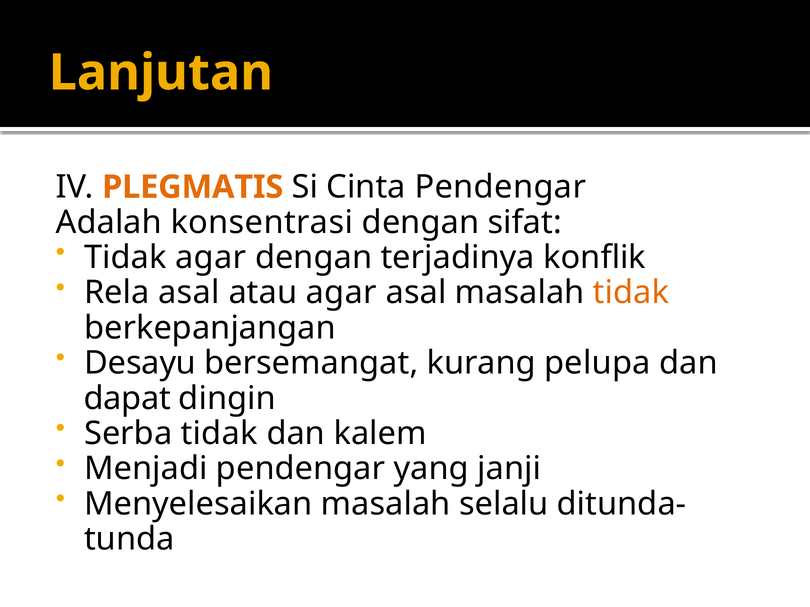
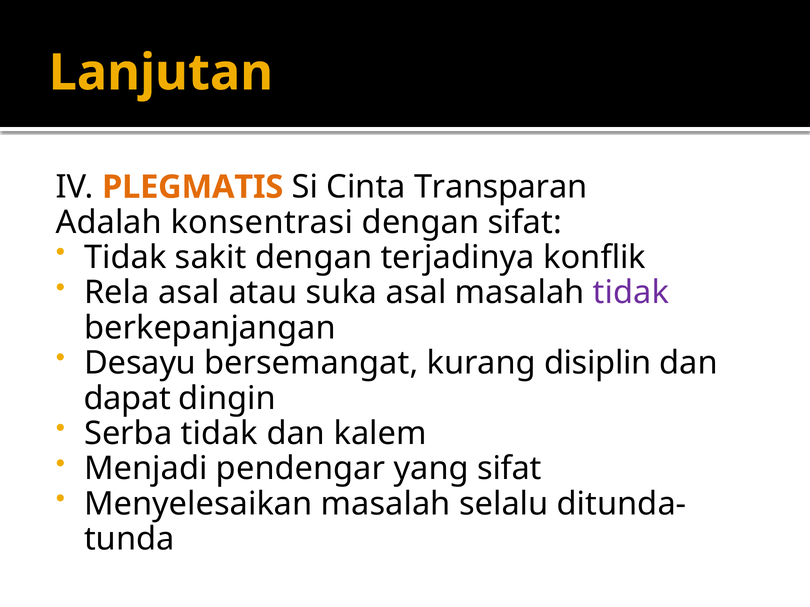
Cinta Pendengar: Pendengar -> Transparan
Tidak agar: agar -> sakit
atau agar: agar -> suka
tidak at (631, 293) colour: orange -> purple
pelupa: pelupa -> disiplin
yang janji: janji -> sifat
